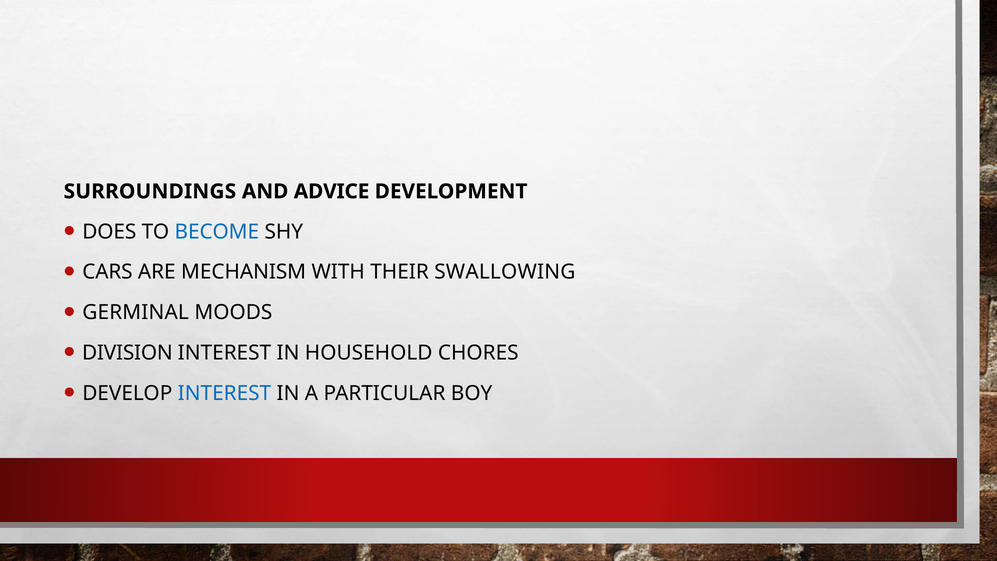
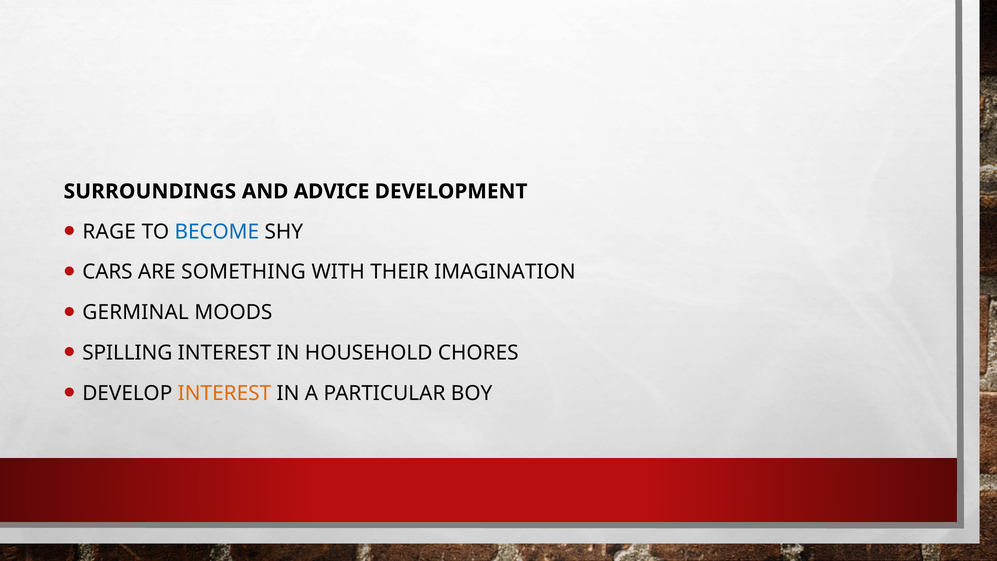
DOES: DOES -> RAGE
MECHANISM: MECHANISM -> SOMETHING
SWALLOWING: SWALLOWING -> IMAGINATION
DIVISION: DIVISION -> SPILLING
INTEREST at (224, 393) colour: blue -> orange
